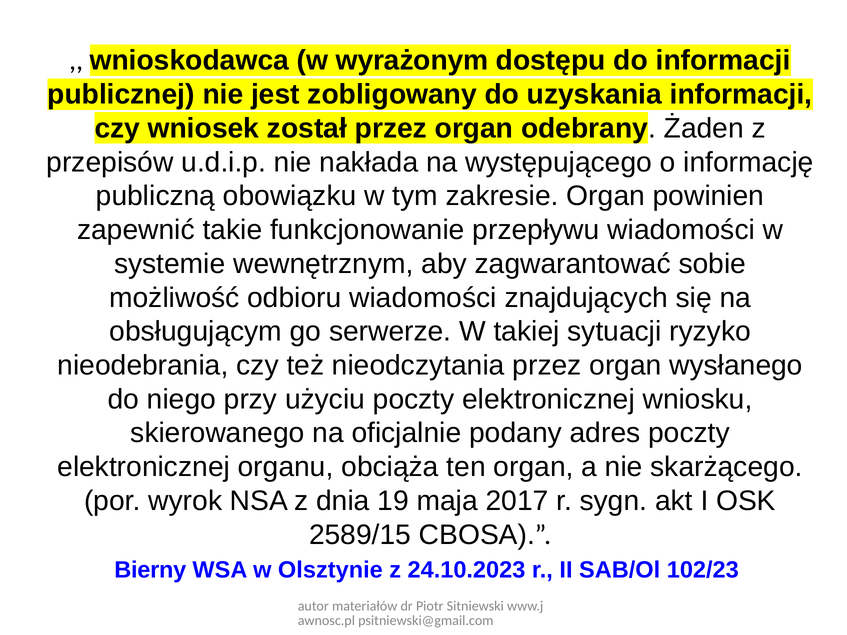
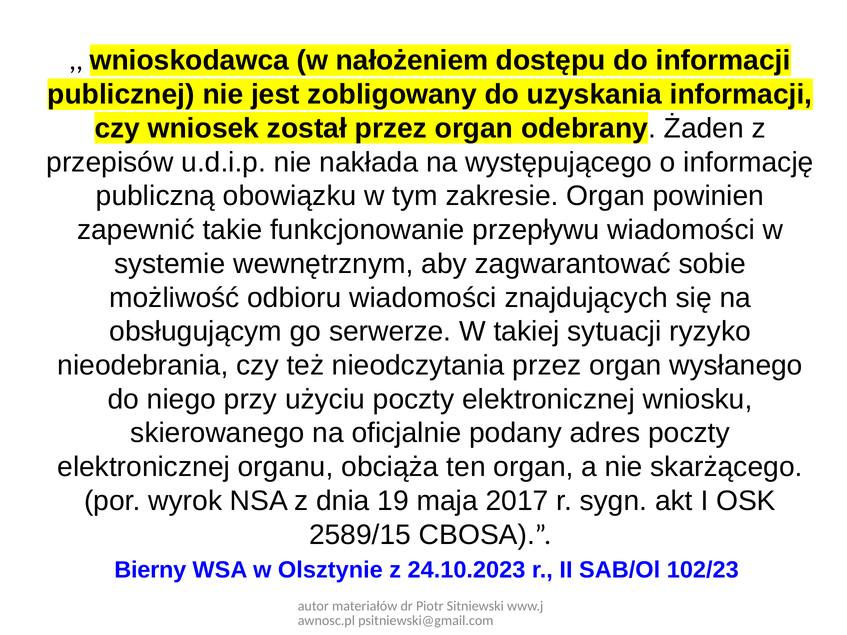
wyrażonym: wyrażonym -> nałożeniem
